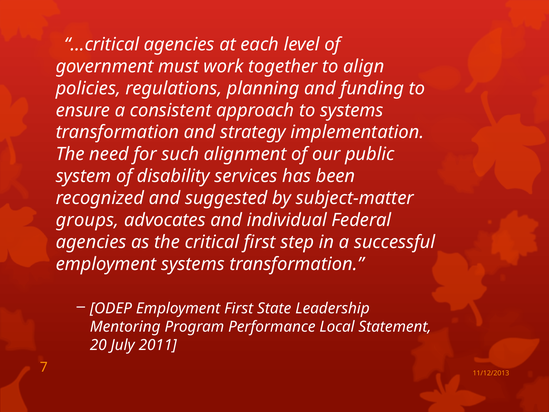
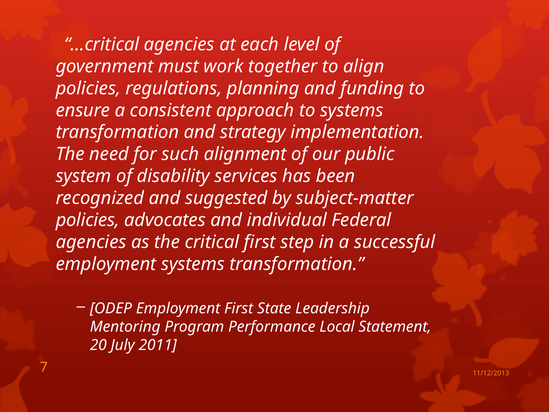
groups at (87, 220): groups -> policies
